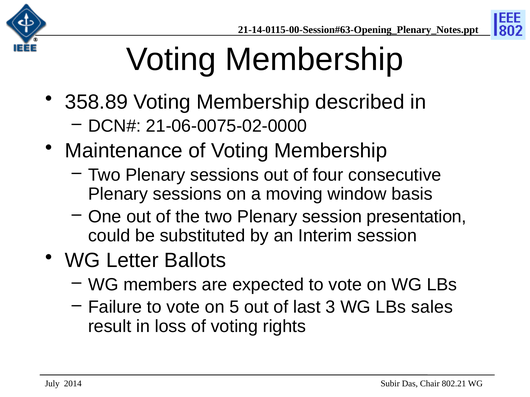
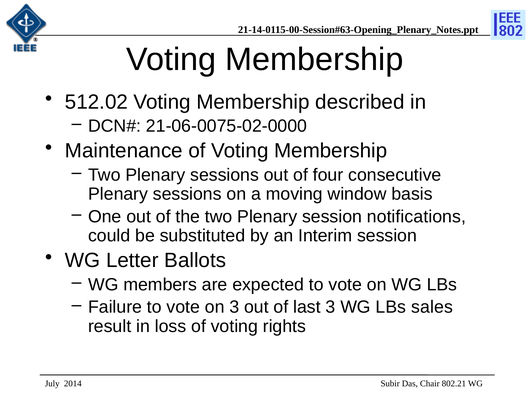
358.89: 358.89 -> 512.02
presentation: presentation -> notifications
on 5: 5 -> 3
